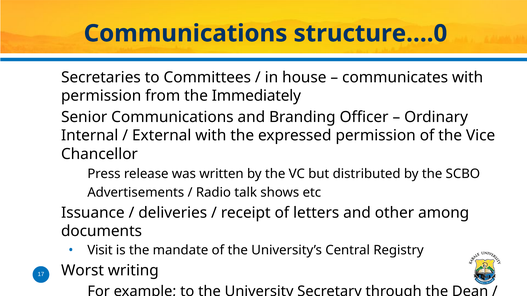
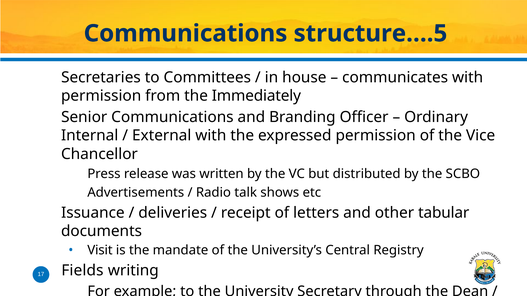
structure….0: structure….0 -> structure….5
among: among -> tabular
Worst: Worst -> Fields
